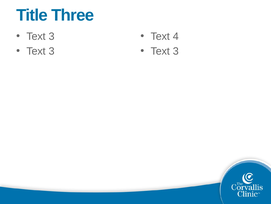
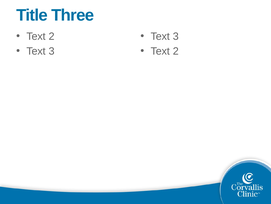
3 at (52, 36): 3 -> 2
4 at (176, 36): 4 -> 3
3 at (176, 51): 3 -> 2
